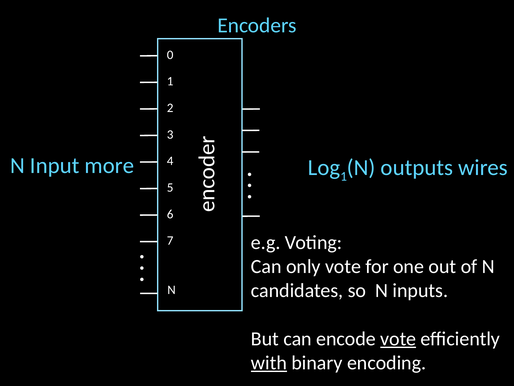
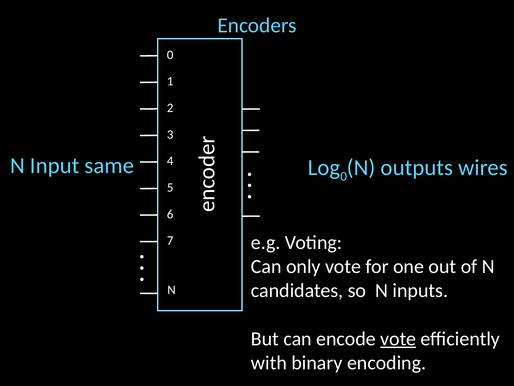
more: more -> same
1 at (344, 176): 1 -> 0
with underline: present -> none
